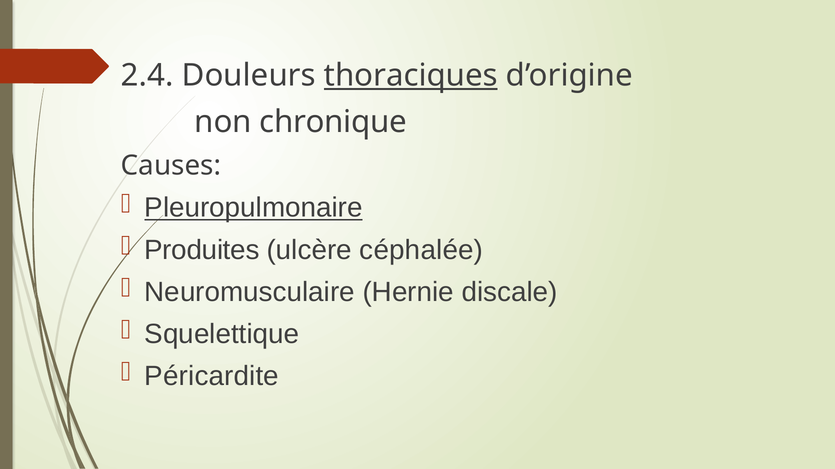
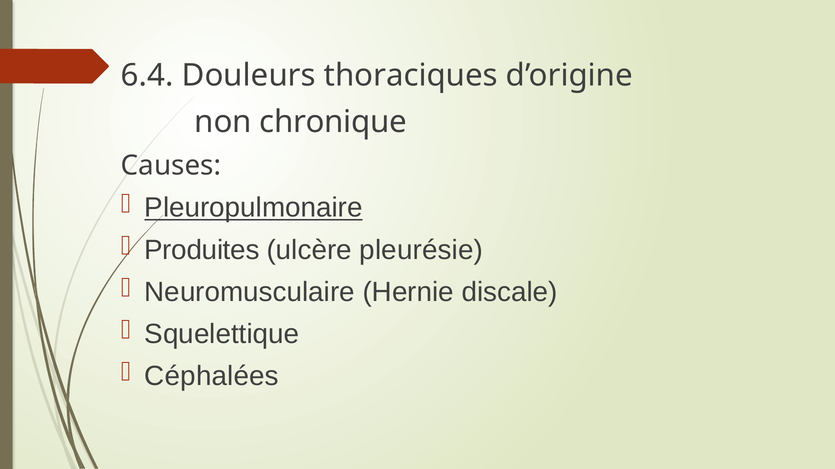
2.4: 2.4 -> 6.4
thoraciques underline: present -> none
céphalée: céphalée -> pleurésie
Péricardite: Péricardite -> Céphalées
